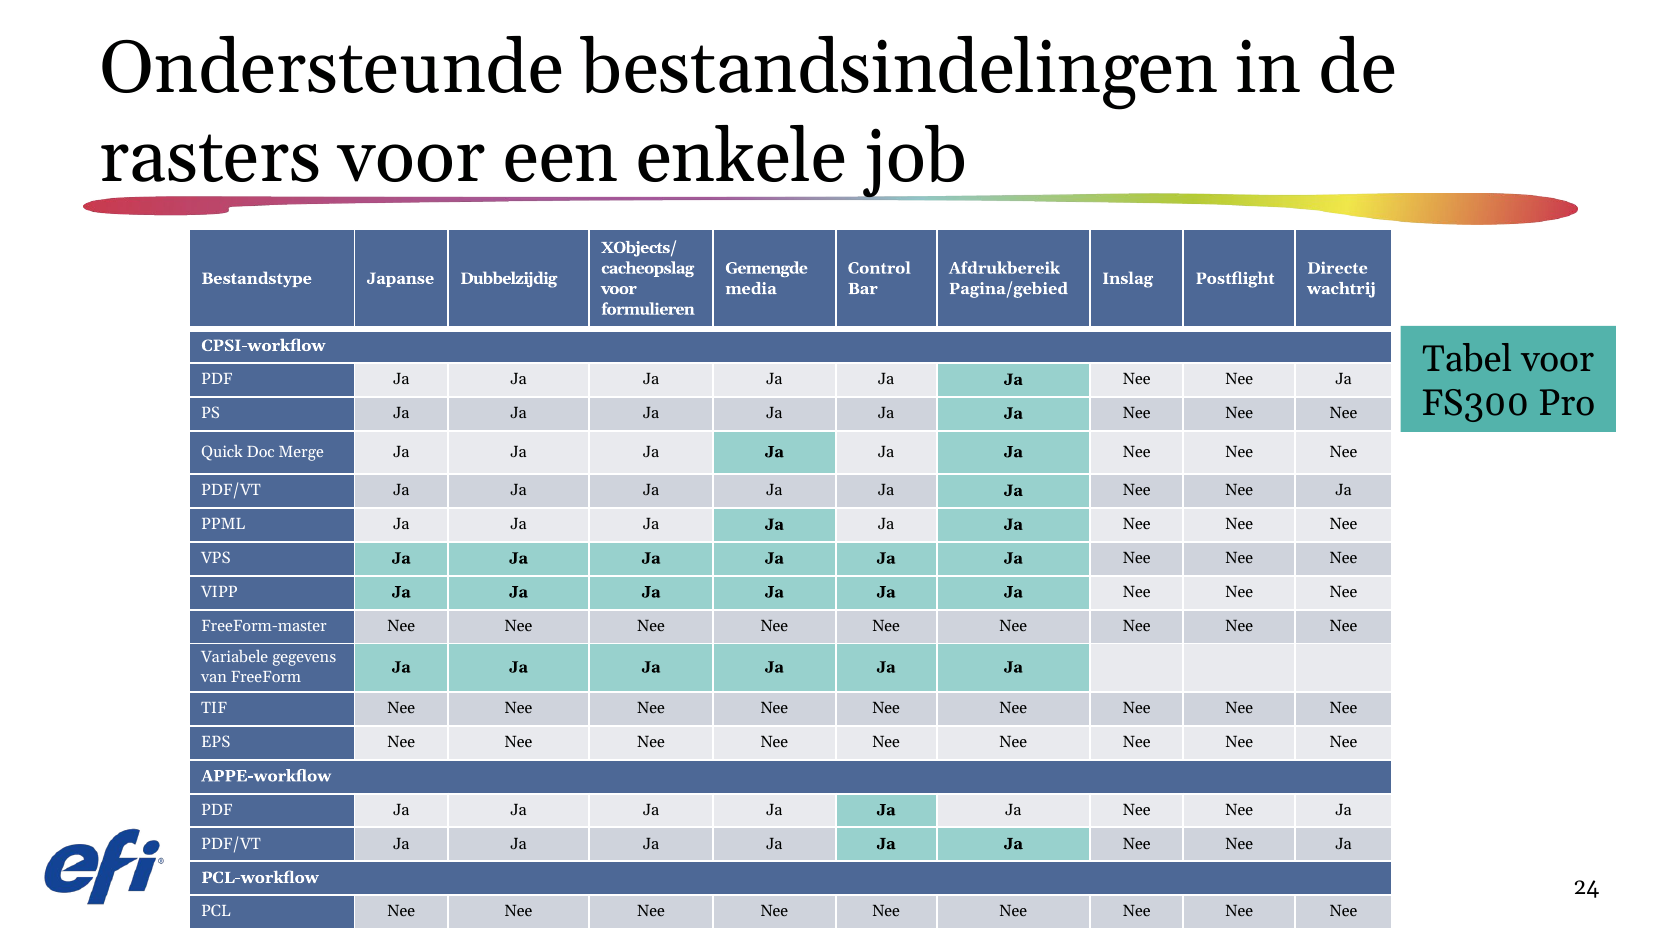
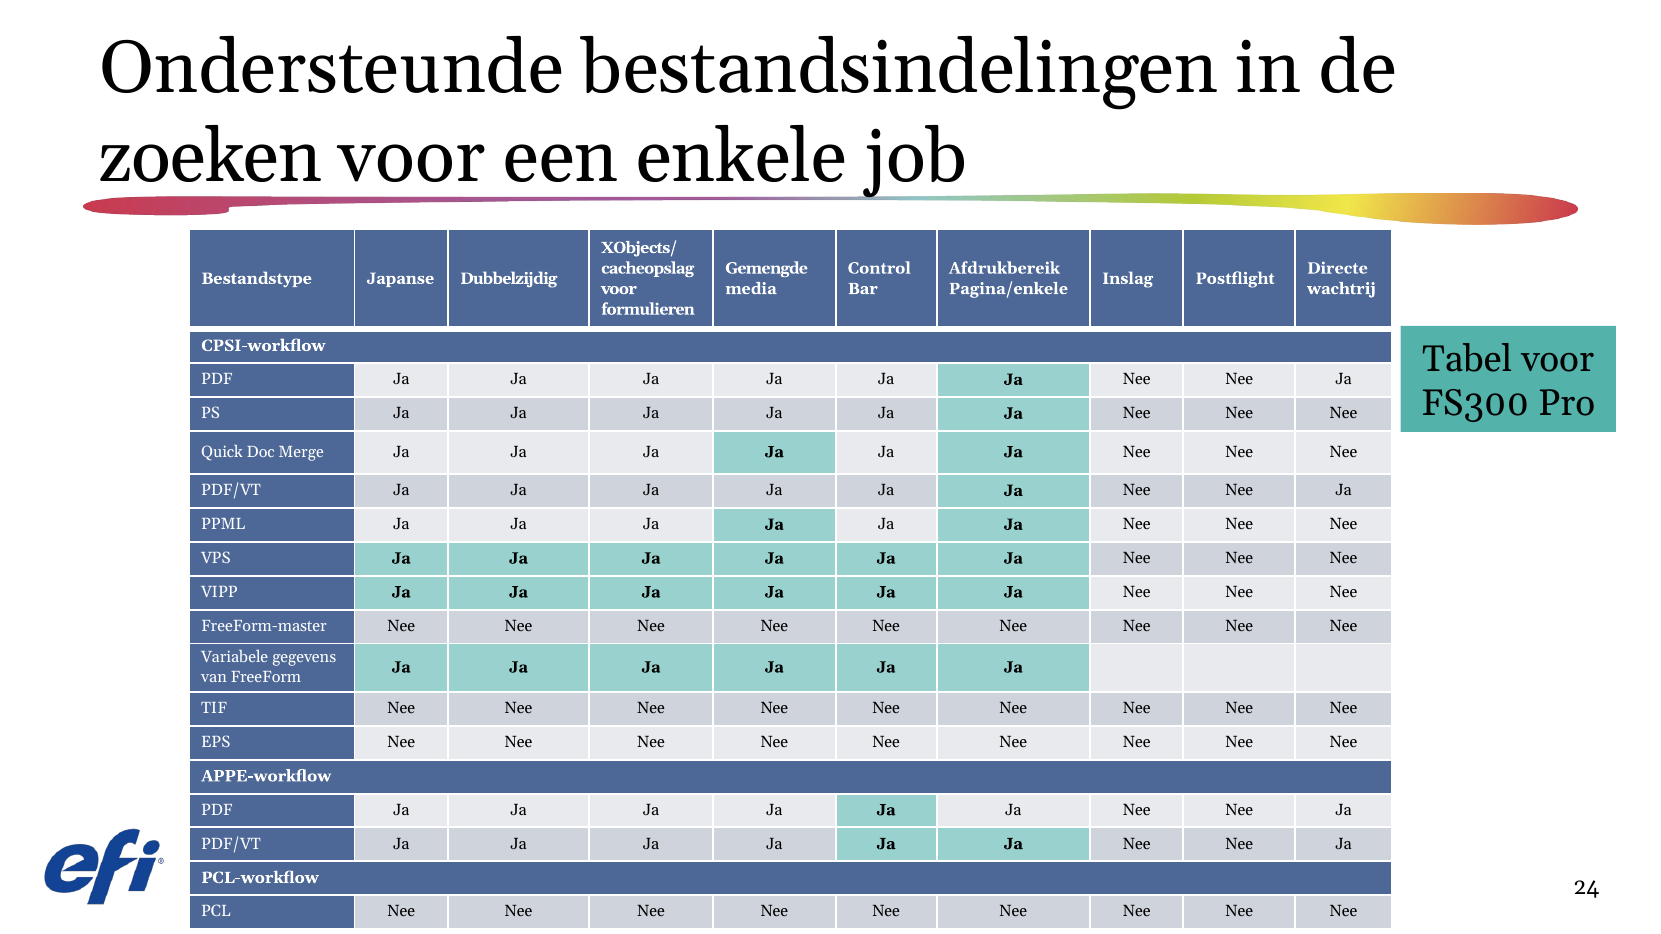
rasters: rasters -> zoeken
Pagina/gebied: Pagina/gebied -> Pagina/enkele
